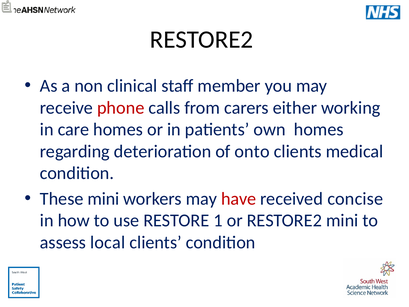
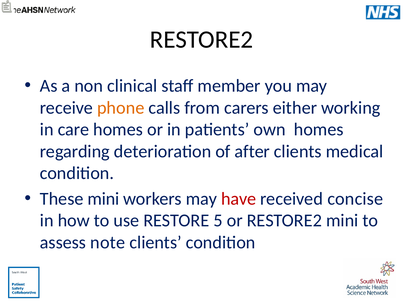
phone colour: red -> orange
onto: onto -> after
1: 1 -> 5
local: local -> note
